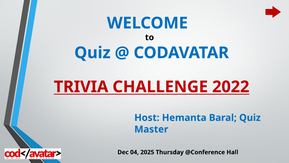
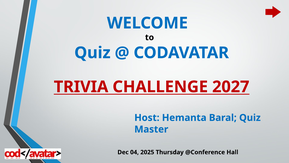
2022: 2022 -> 2027
